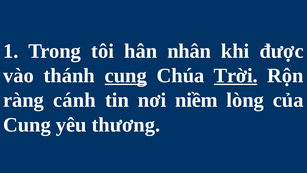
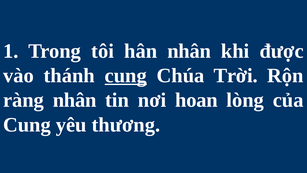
Trời underline: present -> none
ràng cánh: cánh -> nhân
niềm: niềm -> hoan
